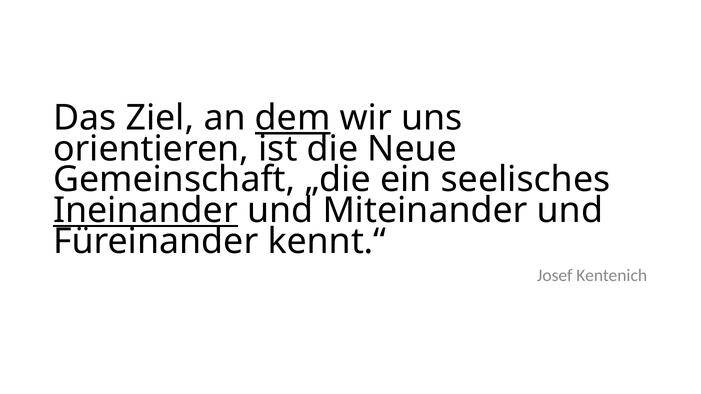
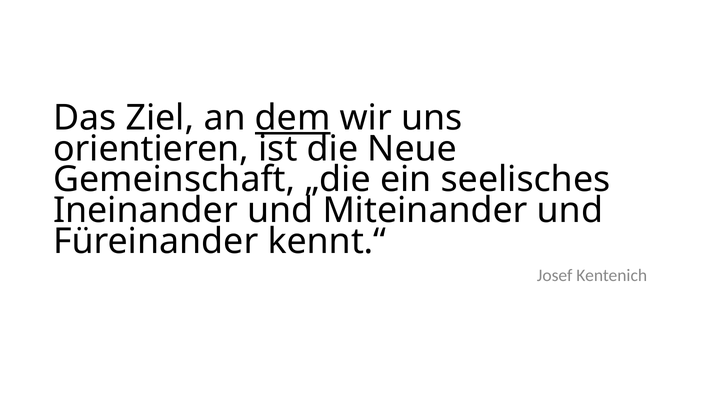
Ineinander underline: present -> none
